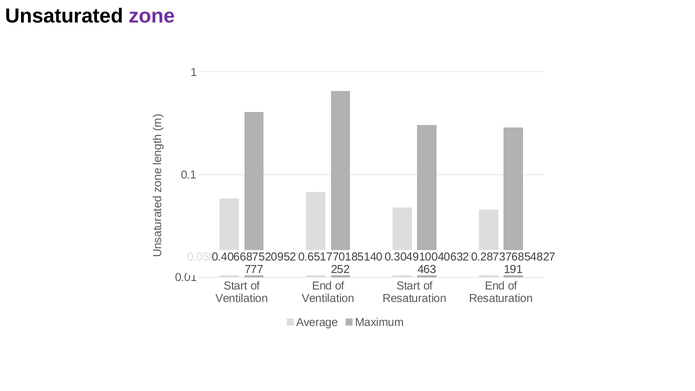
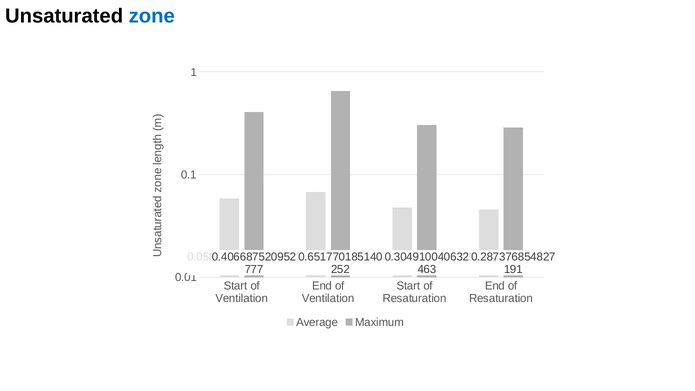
zone colour: purple -> blue
